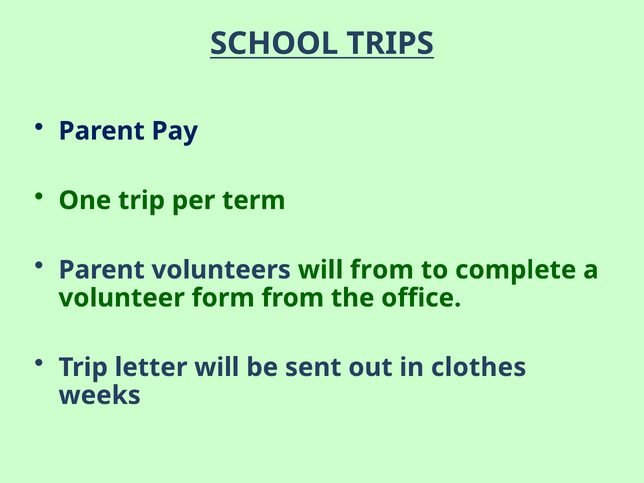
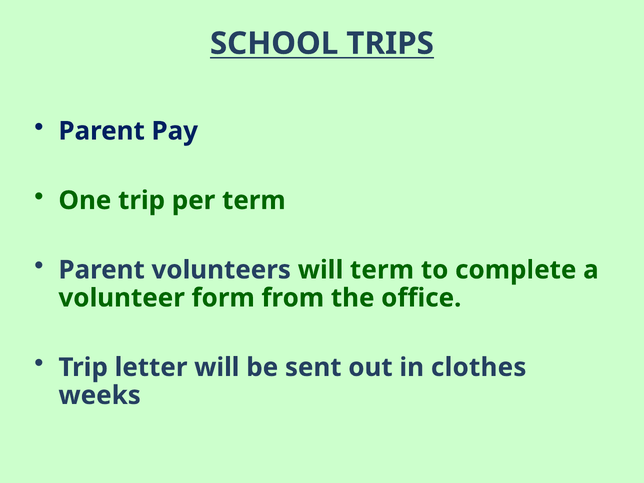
will from: from -> term
